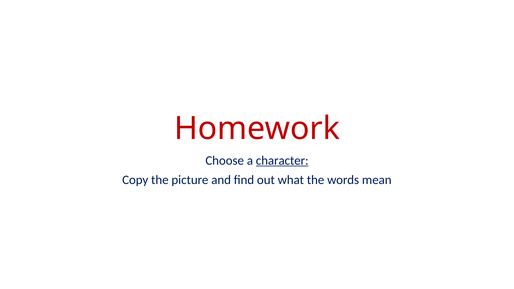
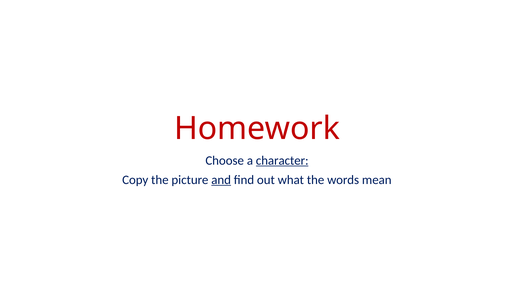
and underline: none -> present
